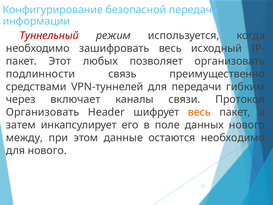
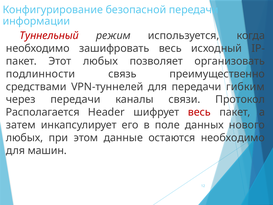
через включает: включает -> передачи
Организовать at (43, 112): Организовать -> Располагается
весь at (199, 112) colour: orange -> red
между at (24, 138): между -> любых
для нового: нового -> машин
